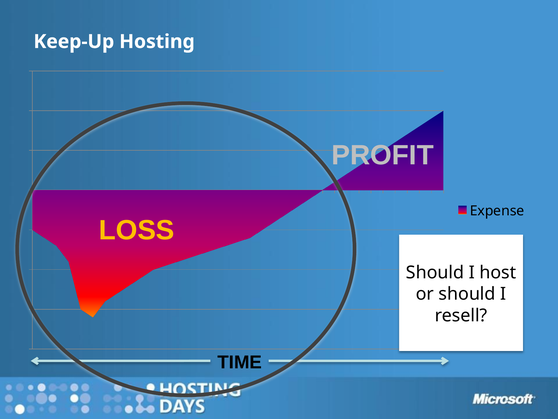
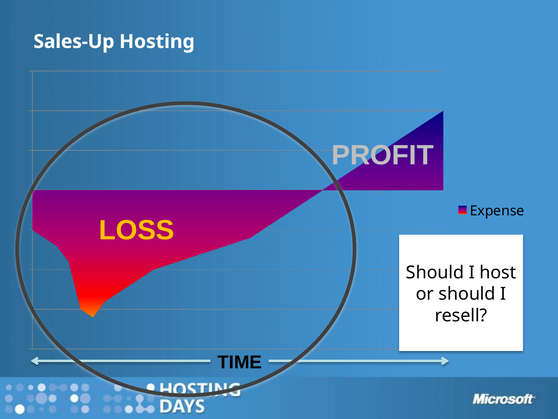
Keep-Up: Keep-Up -> Sales-Up
